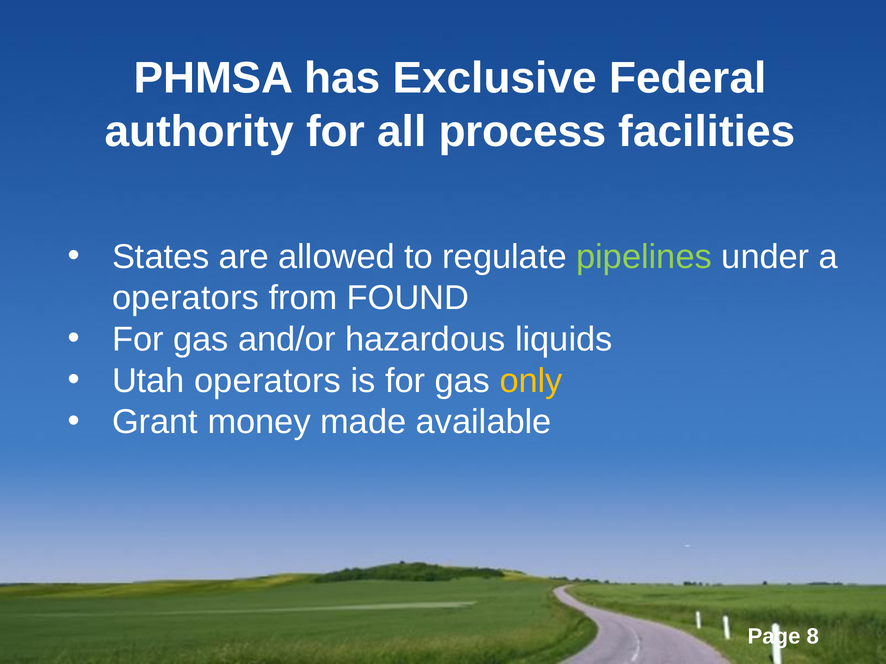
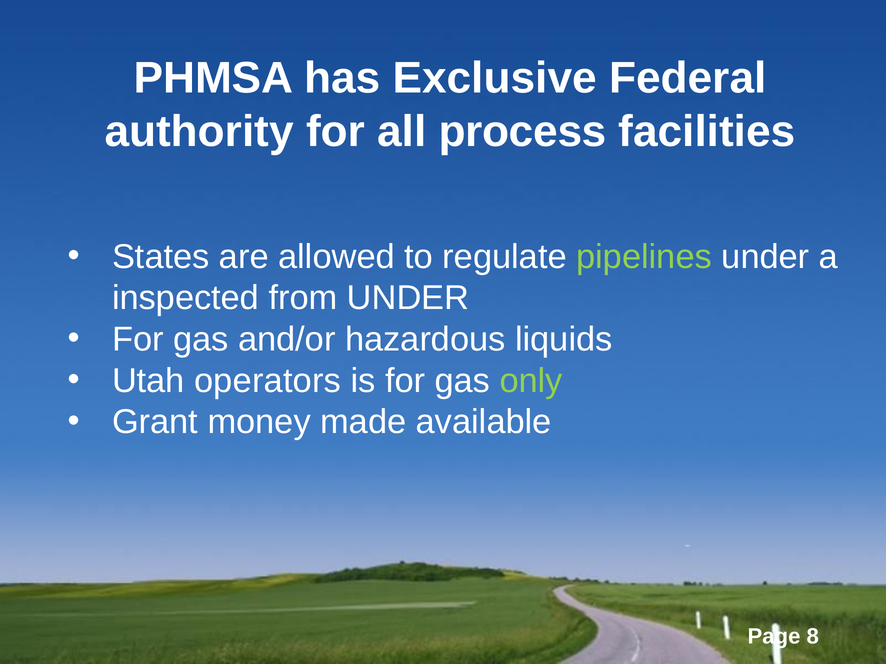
operators at (185, 298): operators -> inspected
from FOUND: FOUND -> UNDER
only colour: yellow -> light green
